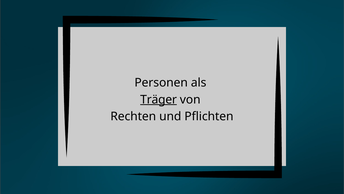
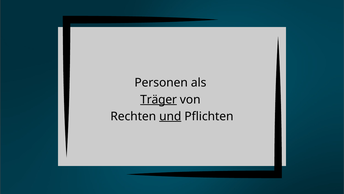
und underline: none -> present
